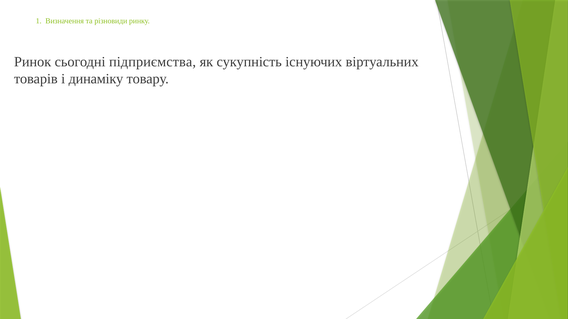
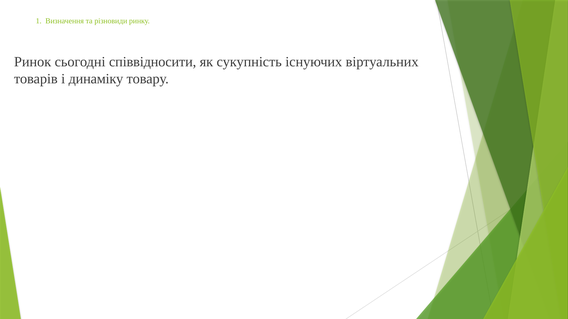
підприємства: підприємства -> співвідносити
